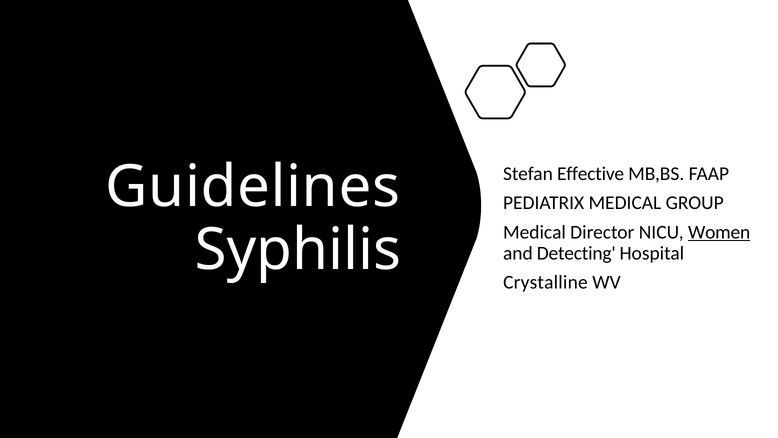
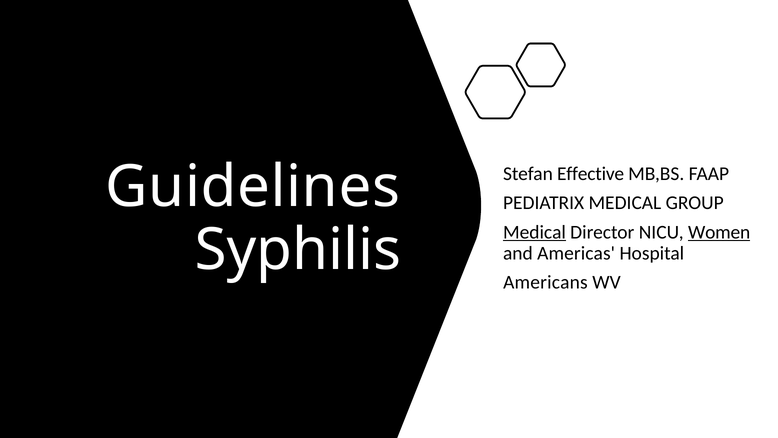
Medical at (534, 232) underline: none -> present
Detecting: Detecting -> Americas
Crystalline: Crystalline -> Americans
